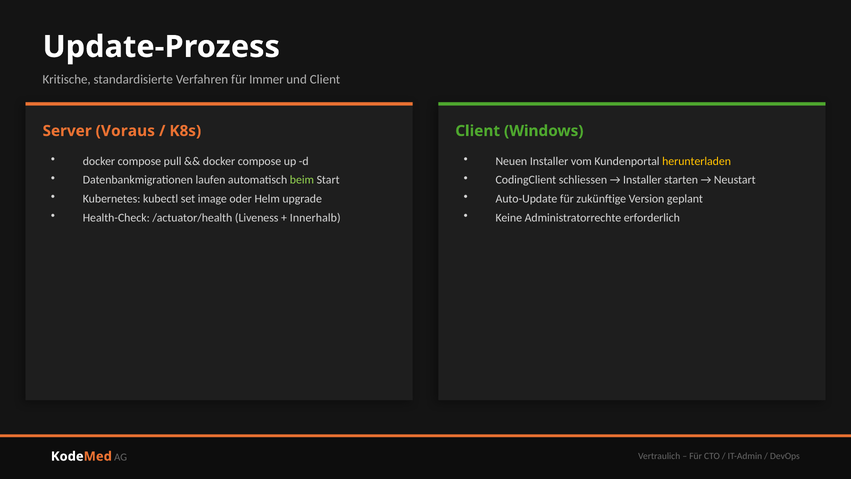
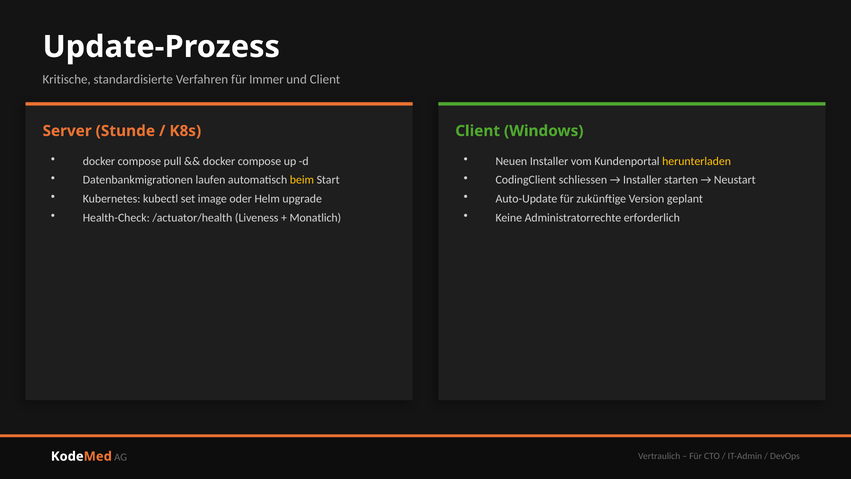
Voraus: Voraus -> Stunde
beim colour: light green -> yellow
Innerhalb: Innerhalb -> Monatlich
